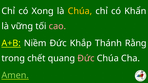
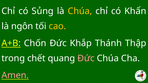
Xong: Xong -> Sủng
vững: vững -> ngôn
cao colour: pink -> yellow
Niềm: Niềm -> Chốn
Rằng: Rằng -> Thập
Amen colour: light green -> pink
